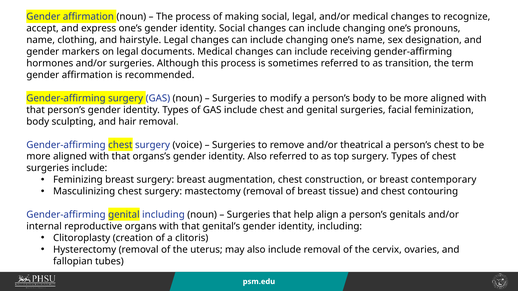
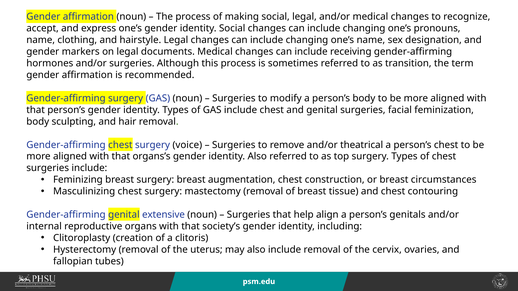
contemporary: contemporary -> circumstances
genital including: including -> extensive
genital’s: genital’s -> society’s
